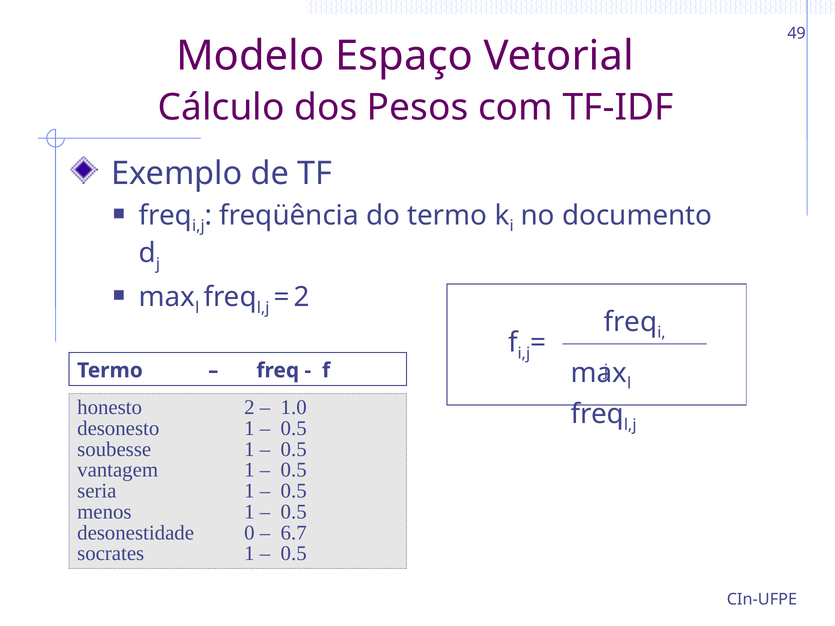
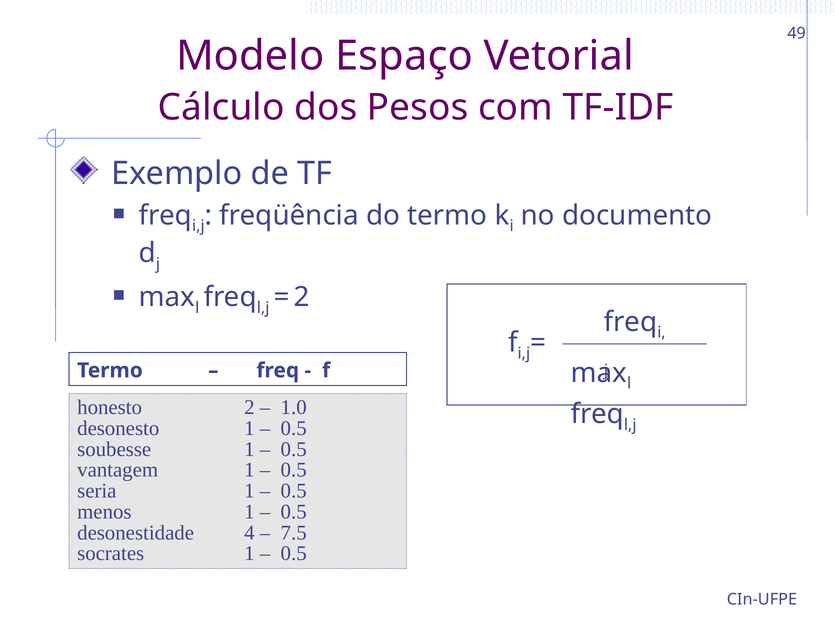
0: 0 -> 4
6.7: 6.7 -> 7.5
